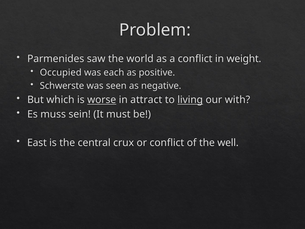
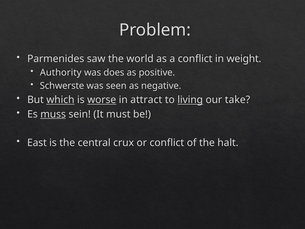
Occupied: Occupied -> Authority
each: each -> does
which underline: none -> present
with: with -> take
muss underline: none -> present
well: well -> halt
